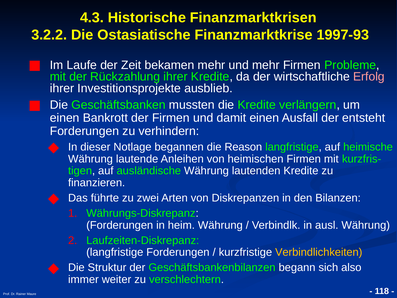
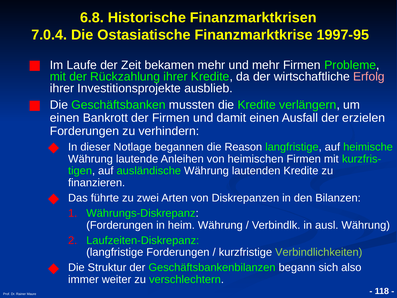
4.3: 4.3 -> 6.8
3.2.2: 3.2.2 -> 7.0.4
1997-93: 1997-93 -> 1997-95
entsteht: entsteht -> erzielen
Verbindlichkeiten colour: yellow -> light green
